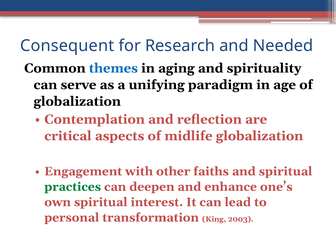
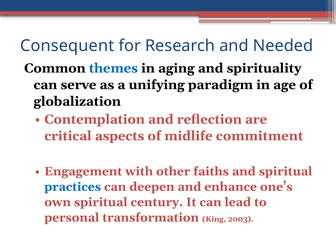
midlife globalization: globalization -> commitment
practices colour: green -> blue
interest: interest -> century
